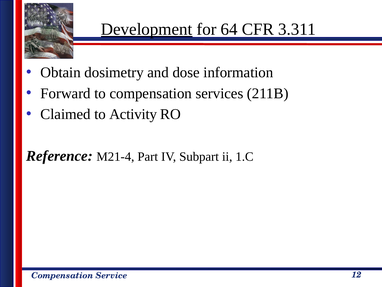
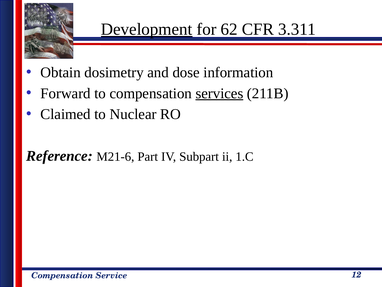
64: 64 -> 62
services underline: none -> present
Activity: Activity -> Nuclear
M21-4: M21-4 -> M21-6
